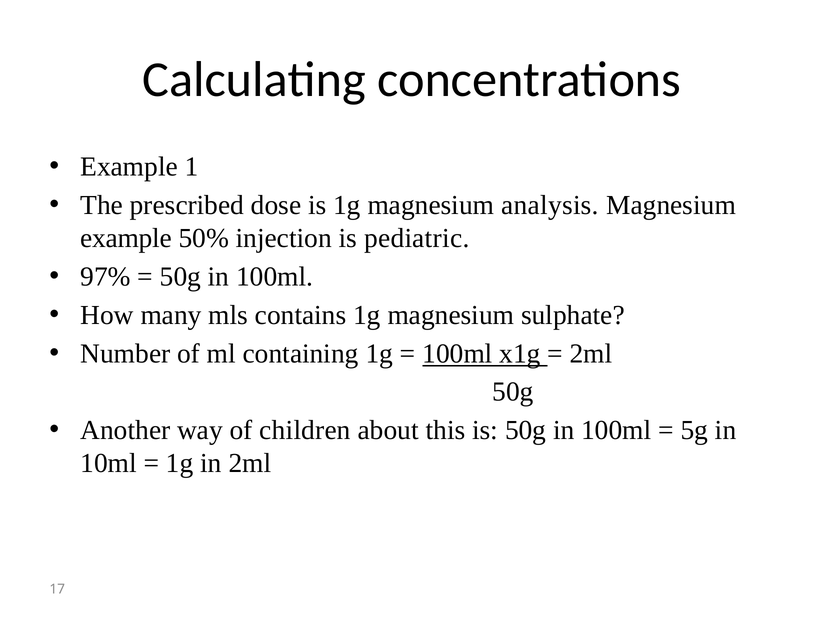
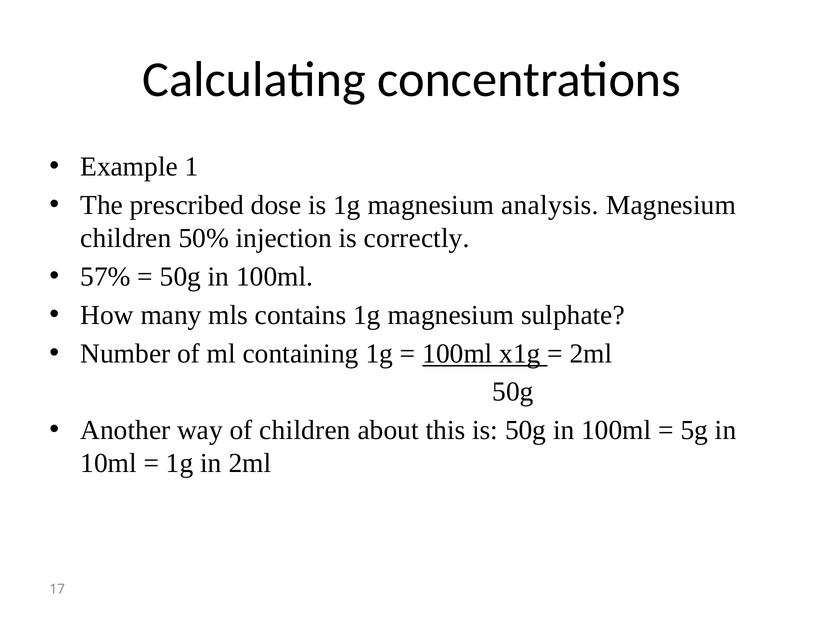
example at (126, 238): example -> children
pediatric: pediatric -> correctly
97%: 97% -> 57%
